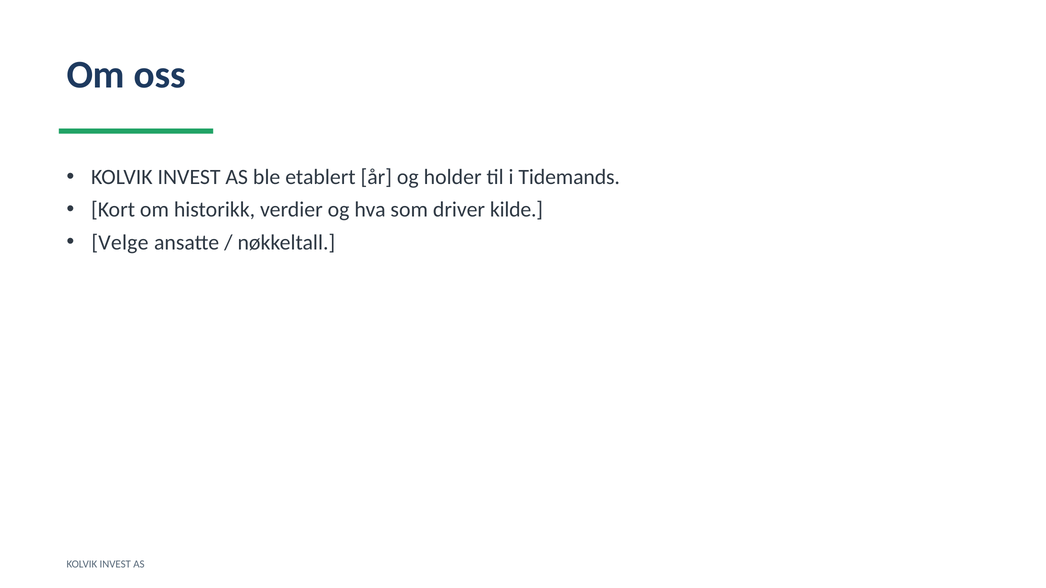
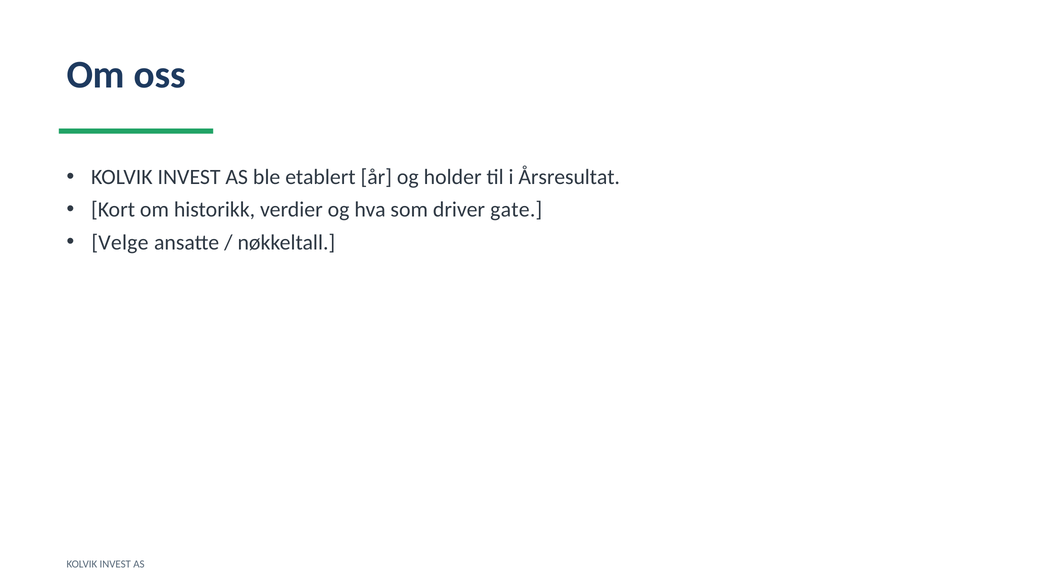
Tidemands: Tidemands -> Årsresultat
kilde: kilde -> gate
